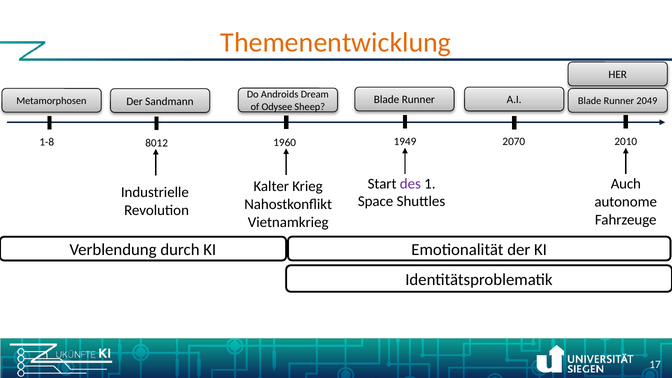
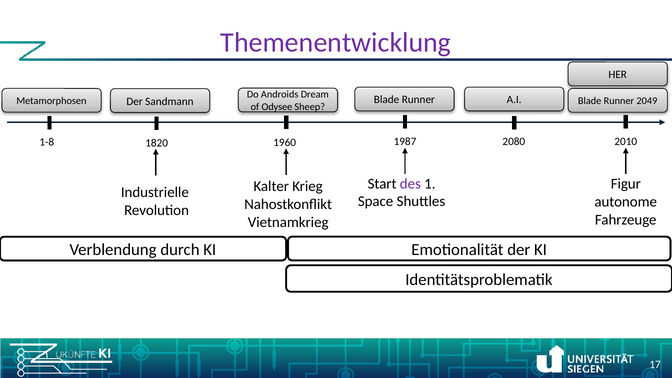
Themenentwicklung colour: orange -> purple
1949: 1949 -> 1987
2070: 2070 -> 2080
8012: 8012 -> 1820
Auch: Auch -> Figur
